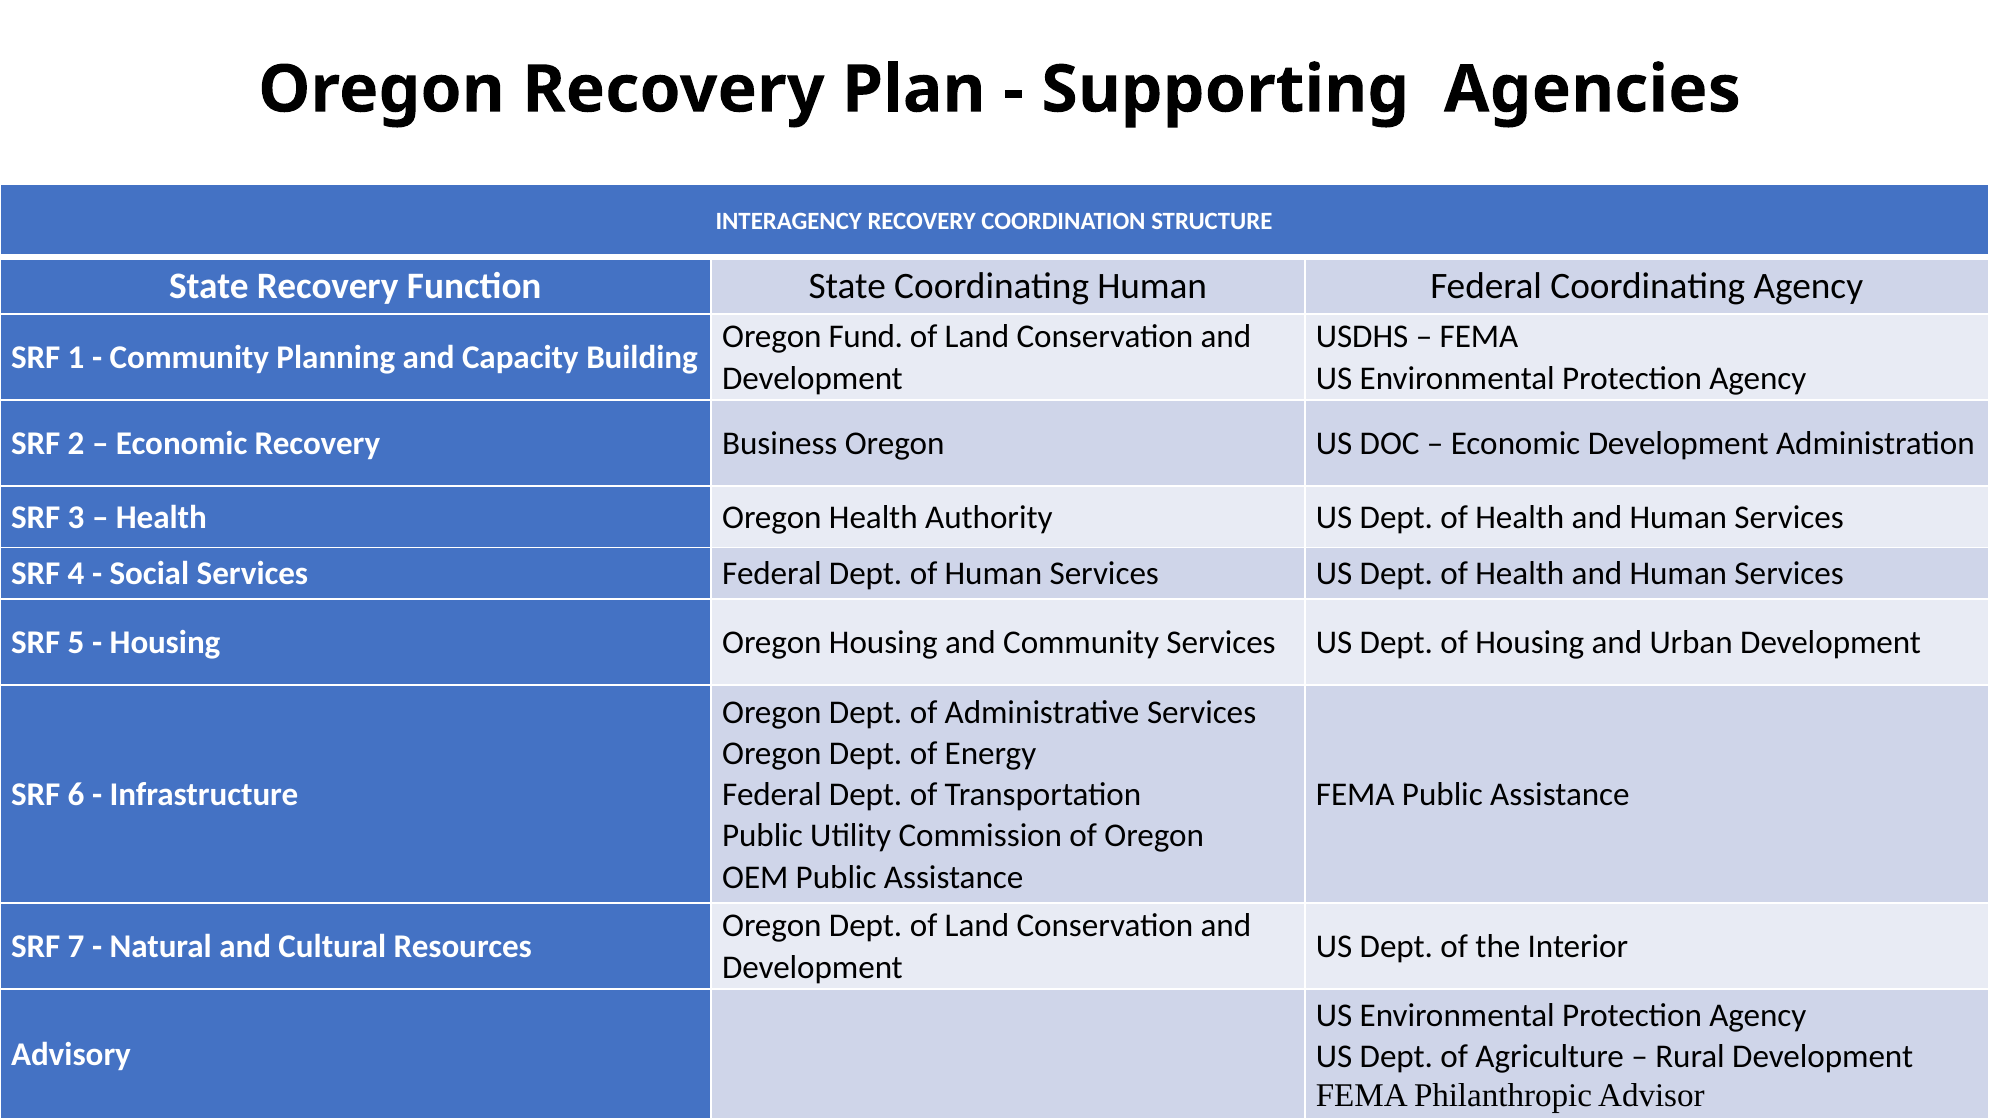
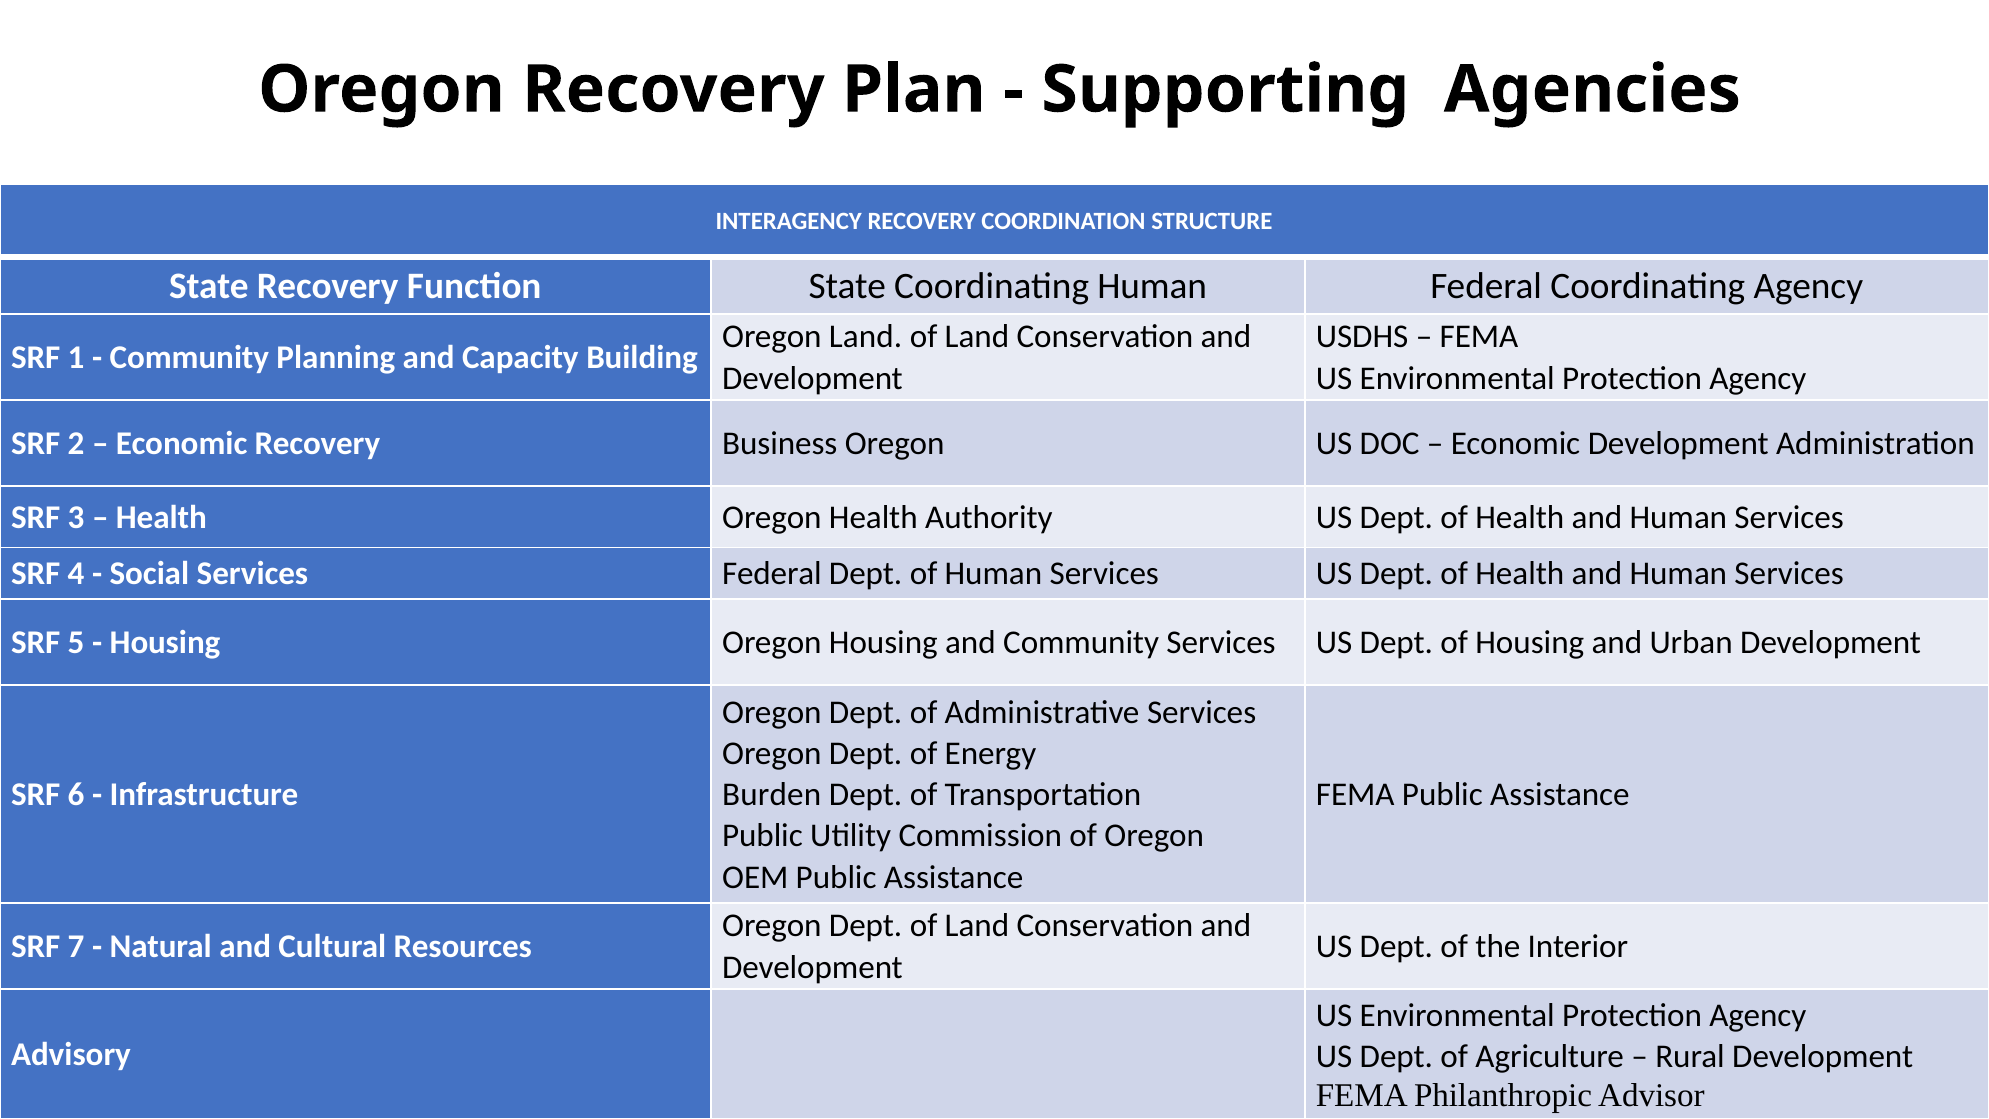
Oregon Fund: Fund -> Land
Federal at (772, 795): Federal -> Burden
